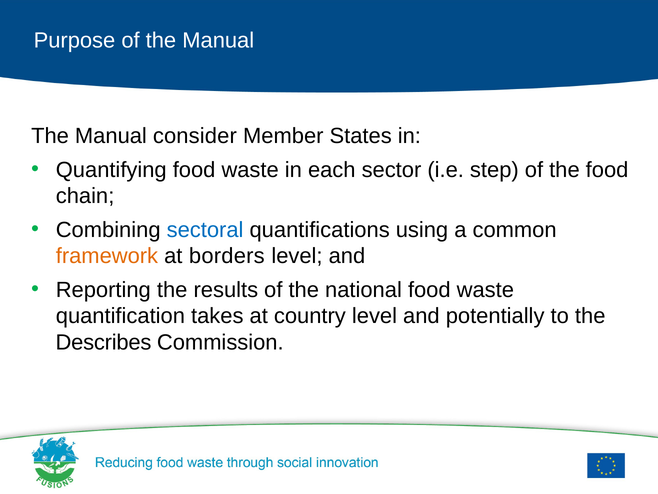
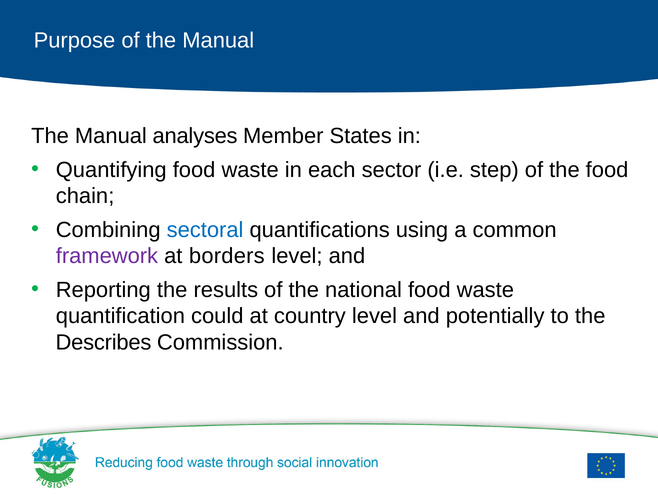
consider: consider -> analyses
framework colour: orange -> purple
takes: takes -> could
